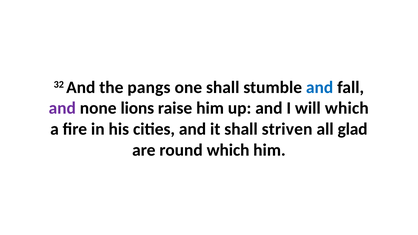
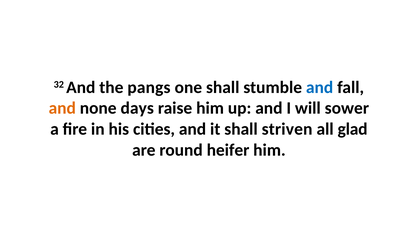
and at (62, 108) colour: purple -> orange
lions: lions -> days
will which: which -> sower
round which: which -> heifer
